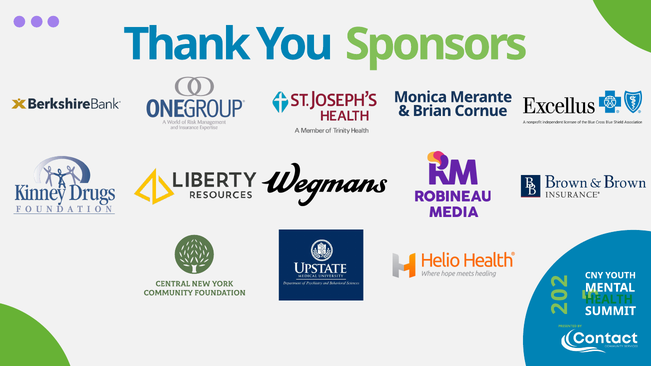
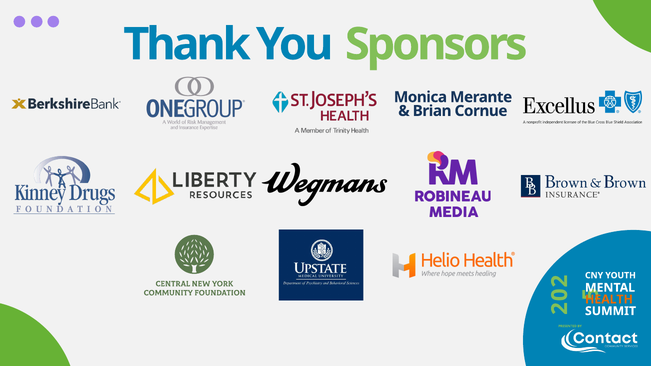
HEALTH colour: green -> orange
